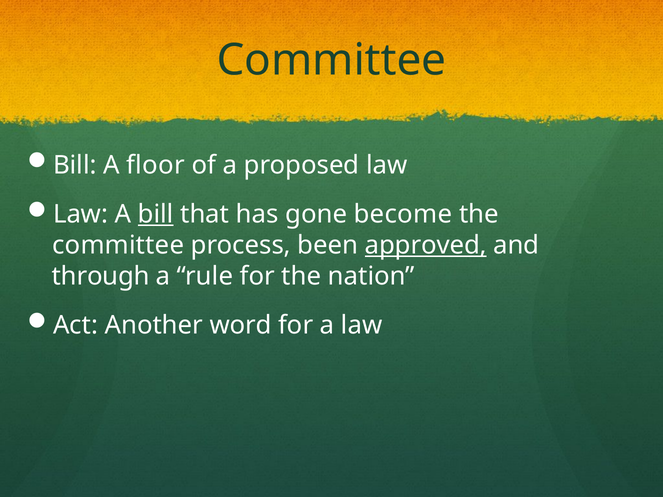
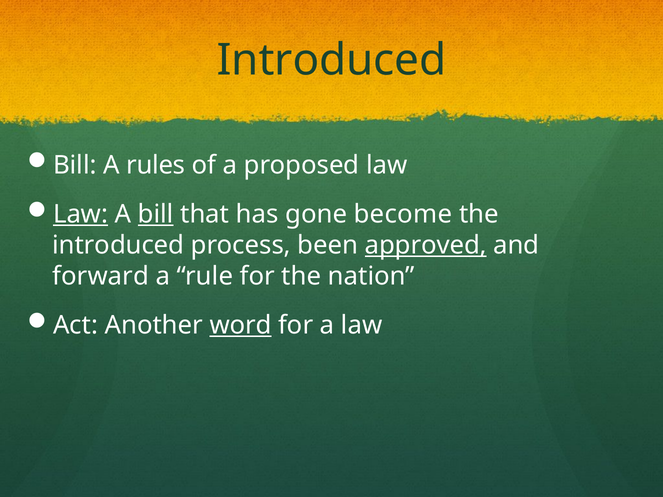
Committee at (331, 60): Committee -> Introduced
floor: floor -> rules
Law at (81, 214) underline: none -> present
committee at (118, 245): committee -> introduced
through: through -> forward
word underline: none -> present
